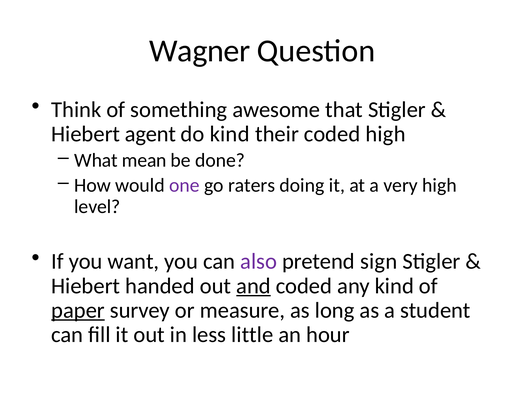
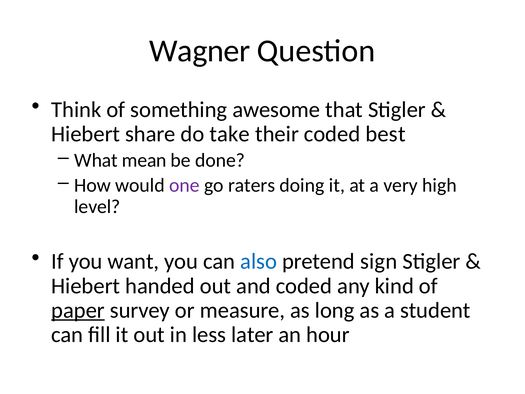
agent: agent -> share
do kind: kind -> take
coded high: high -> best
also colour: purple -> blue
and underline: present -> none
little: little -> later
